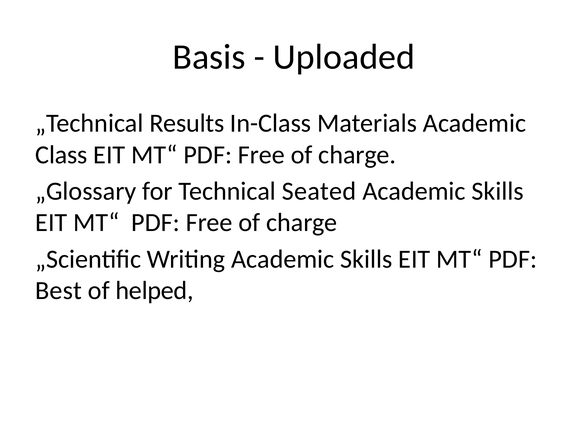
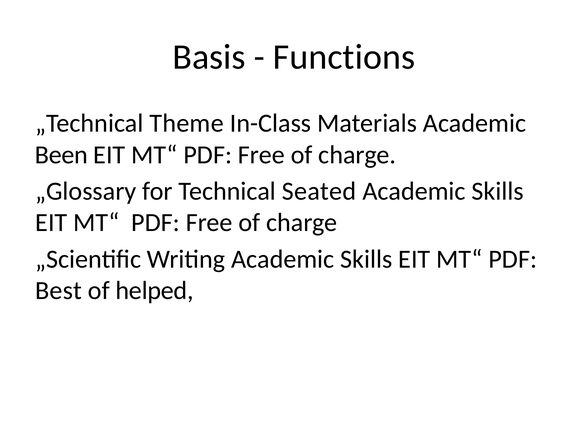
Uploaded: Uploaded -> Functions
Results: Results -> Theme
Class: Class -> Been
